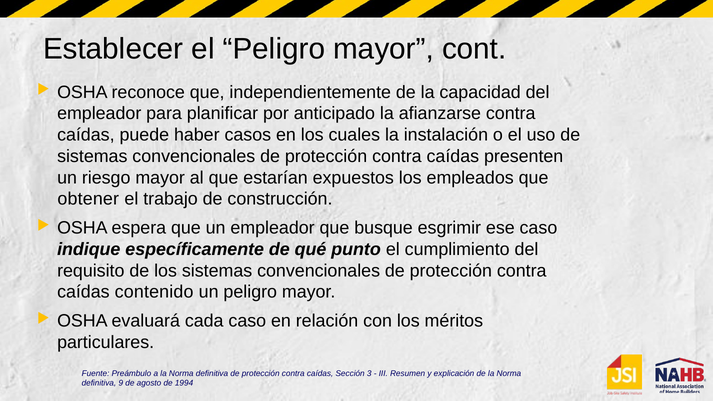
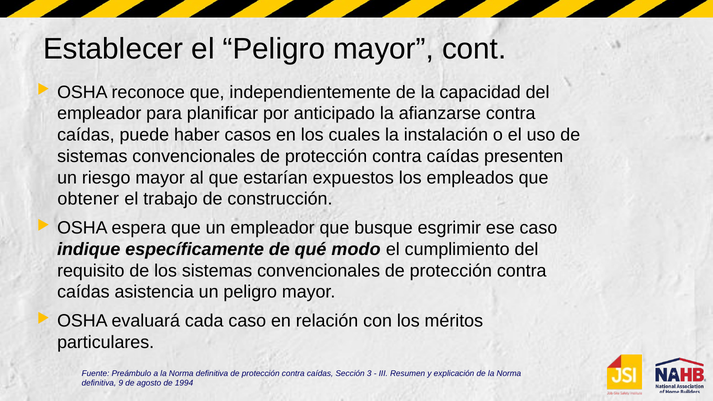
punto: punto -> modo
contenido: contenido -> asistencia
